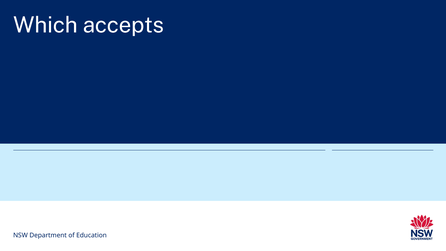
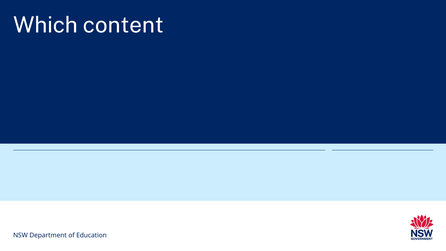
accepts: accepts -> content
